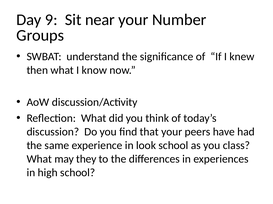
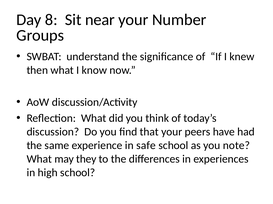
9: 9 -> 8
look: look -> safe
class: class -> note
